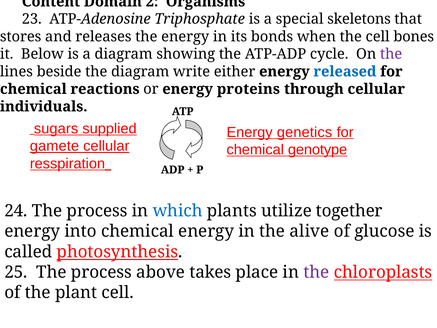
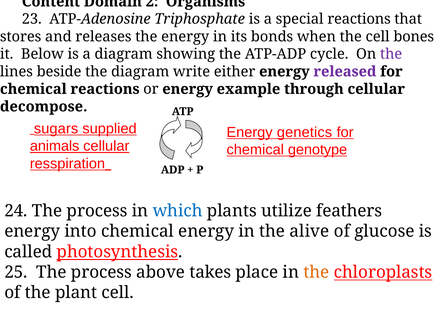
special skeletons: skeletons -> reactions
released colour: blue -> purple
proteins: proteins -> example
individuals: individuals -> decompose
gamete: gamete -> animals
together: together -> feathers
the at (316, 272) colour: purple -> orange
